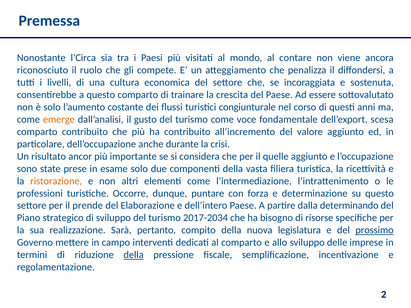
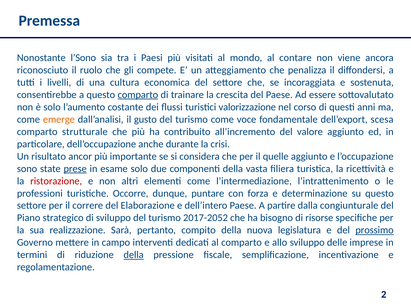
l’Circa: l’Circa -> l’Sono
comparto at (138, 95) underline: none -> present
congiunturale: congiunturale -> valorizzazione
comparto contribuito: contribuito -> strutturale
prese underline: none -> present
ristorazione colour: orange -> red
prende: prende -> correre
determinando: determinando -> congiunturale
2017-2034: 2017-2034 -> 2017-2052
